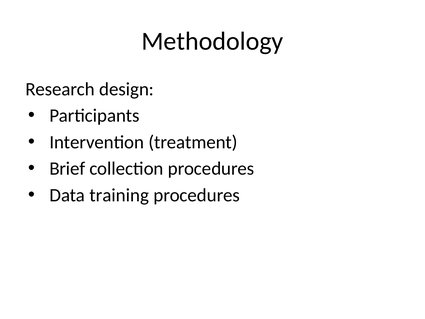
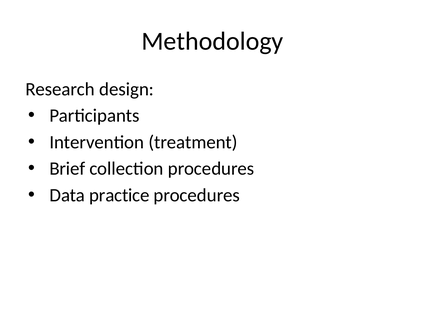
training: training -> practice
